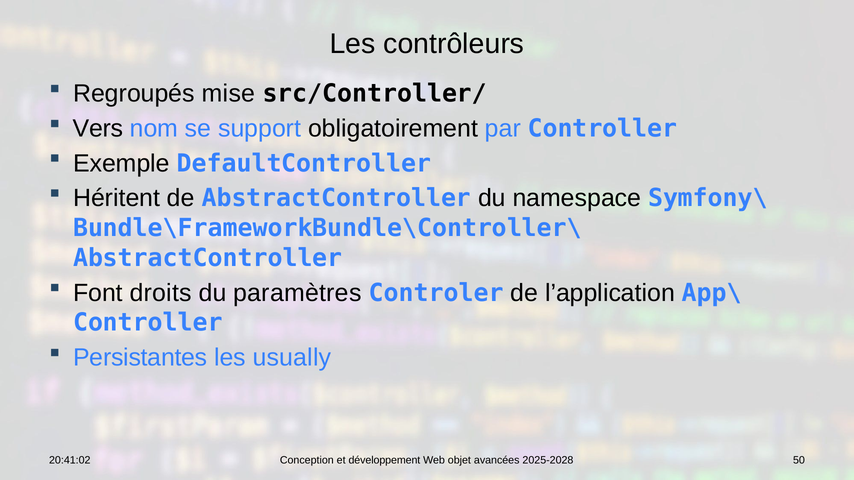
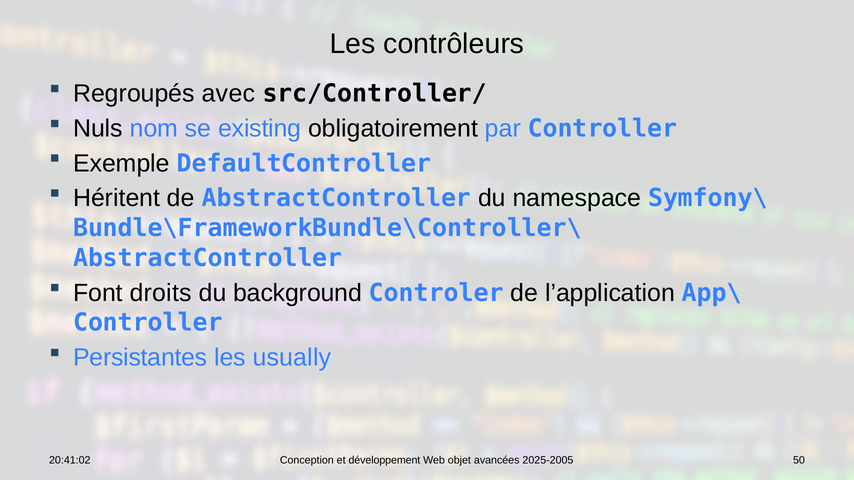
mise: mise -> avec
Vers: Vers -> Nuls
support: support -> existing
paramètres: paramètres -> background
2025-2028: 2025-2028 -> 2025-2005
